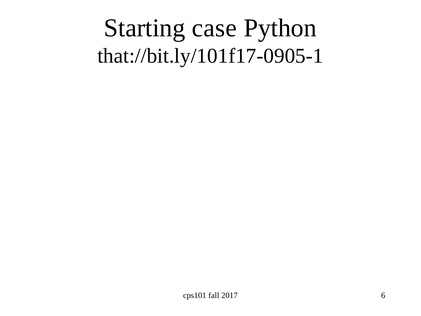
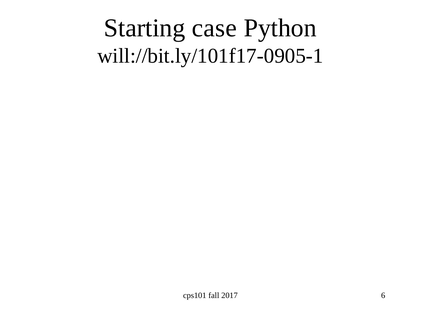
that://bit.ly/101f17-0905-1: that://bit.ly/101f17-0905-1 -> will://bit.ly/101f17-0905-1
